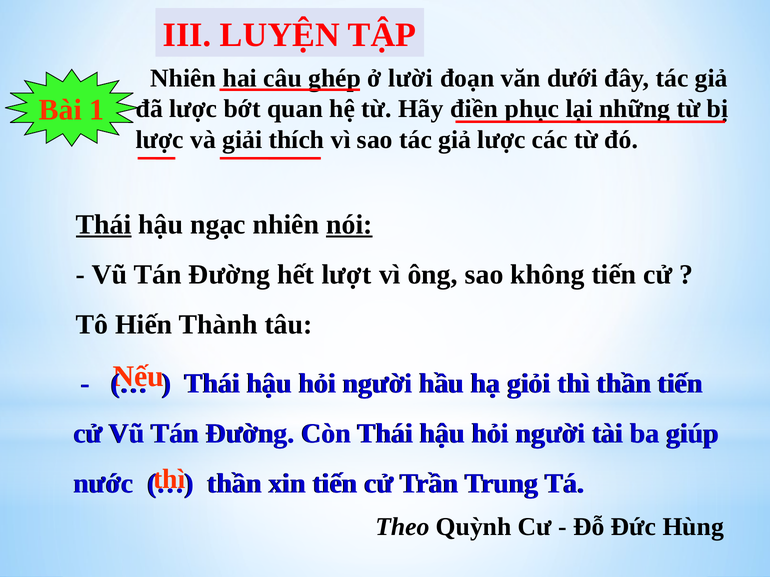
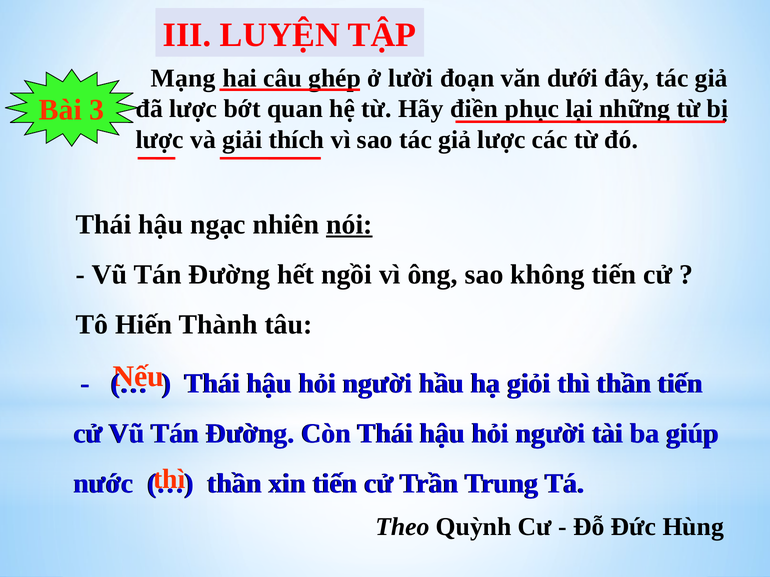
Nhiên at (183, 78): Nhiên -> Mạng
1: 1 -> 3
Thái at (104, 225) underline: present -> none
lượt: lượt -> ngồi
